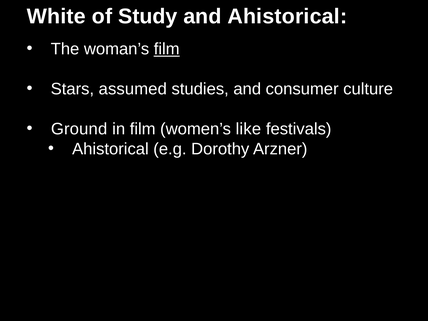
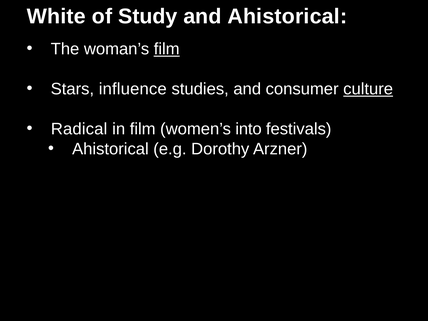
assumed: assumed -> influence
culture underline: none -> present
Ground: Ground -> Radical
like: like -> into
